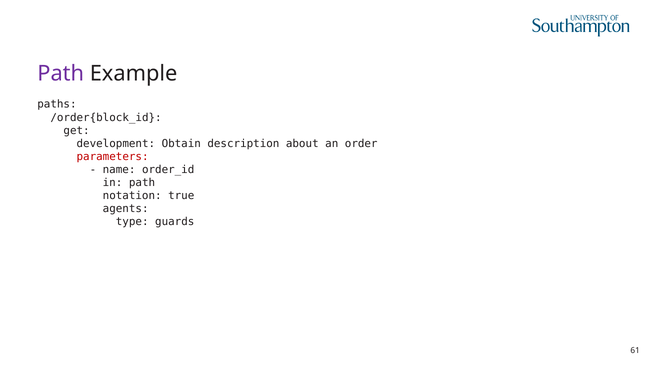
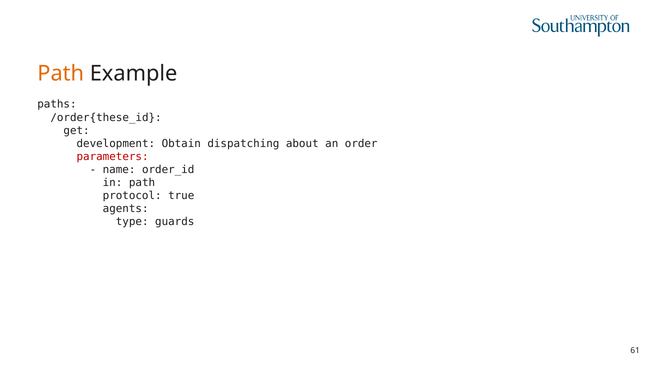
Path at (61, 74) colour: purple -> orange
/order{block_id: /order{block_id -> /order{these_id
description: description -> dispatching
notation: notation -> protocol
